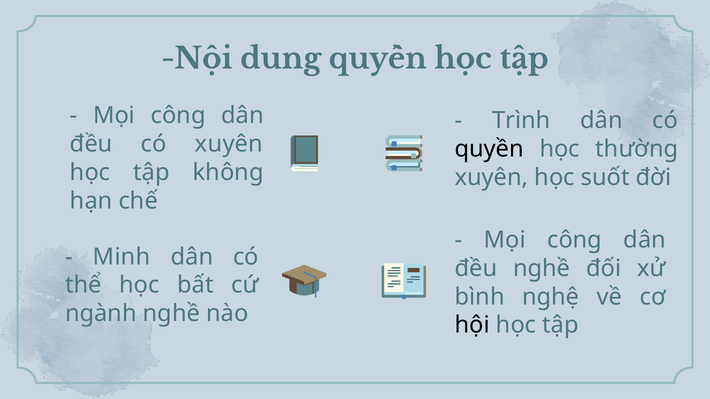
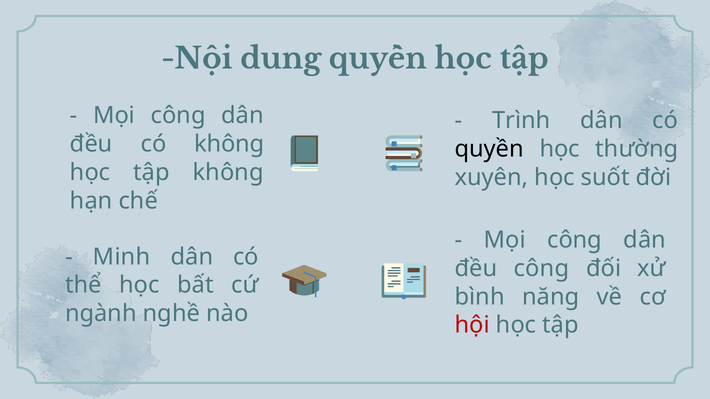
có xuyên: xuyên -> không
đều nghề: nghề -> công
nghệ: nghệ -> năng
hội colour: black -> red
